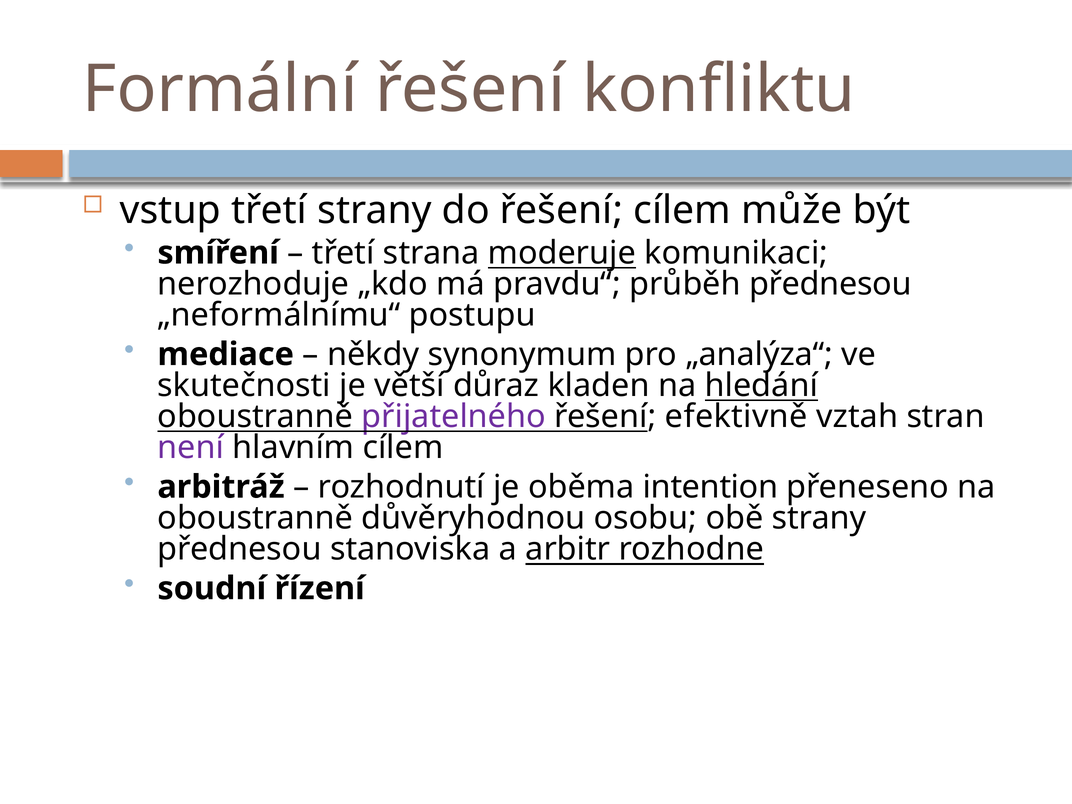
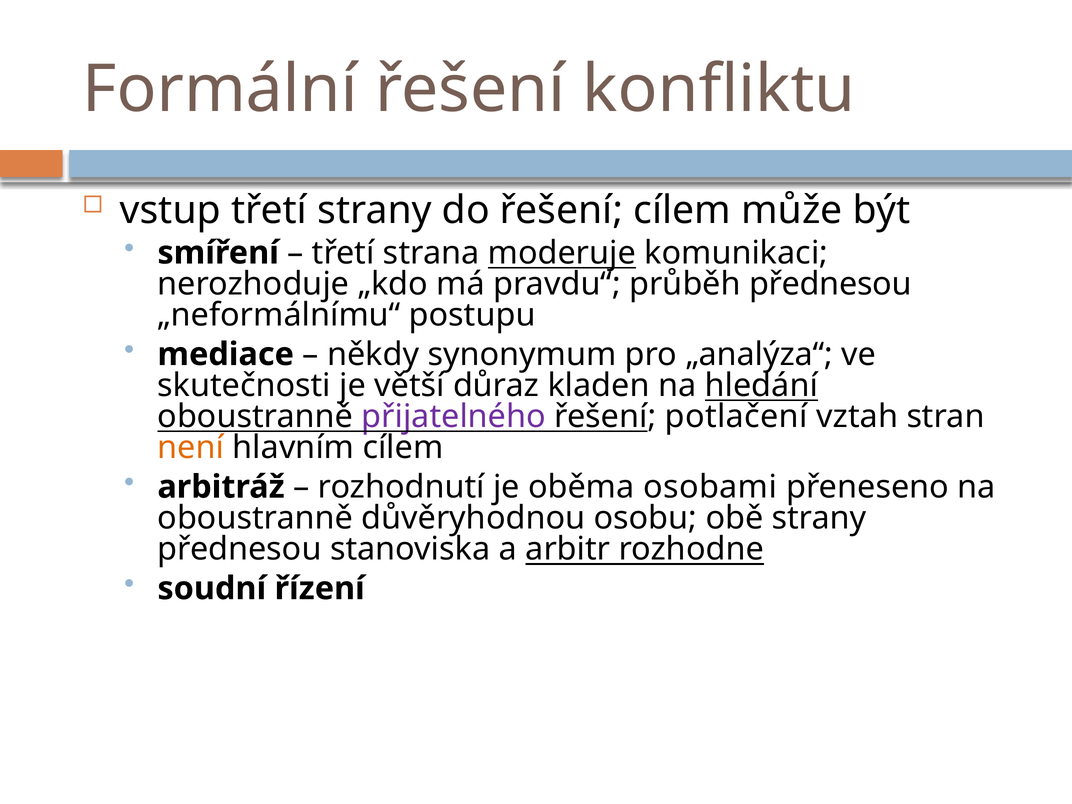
efektivně: efektivně -> potlačení
není colour: purple -> orange
intention: intention -> osobami
